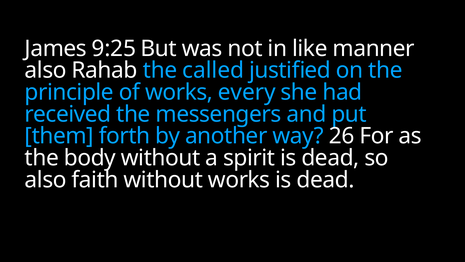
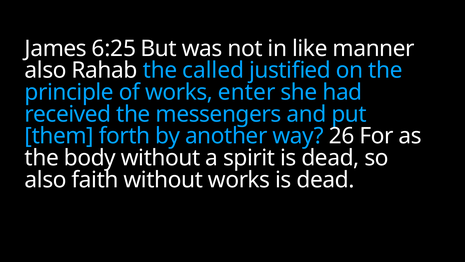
9:25: 9:25 -> 6:25
every: every -> enter
